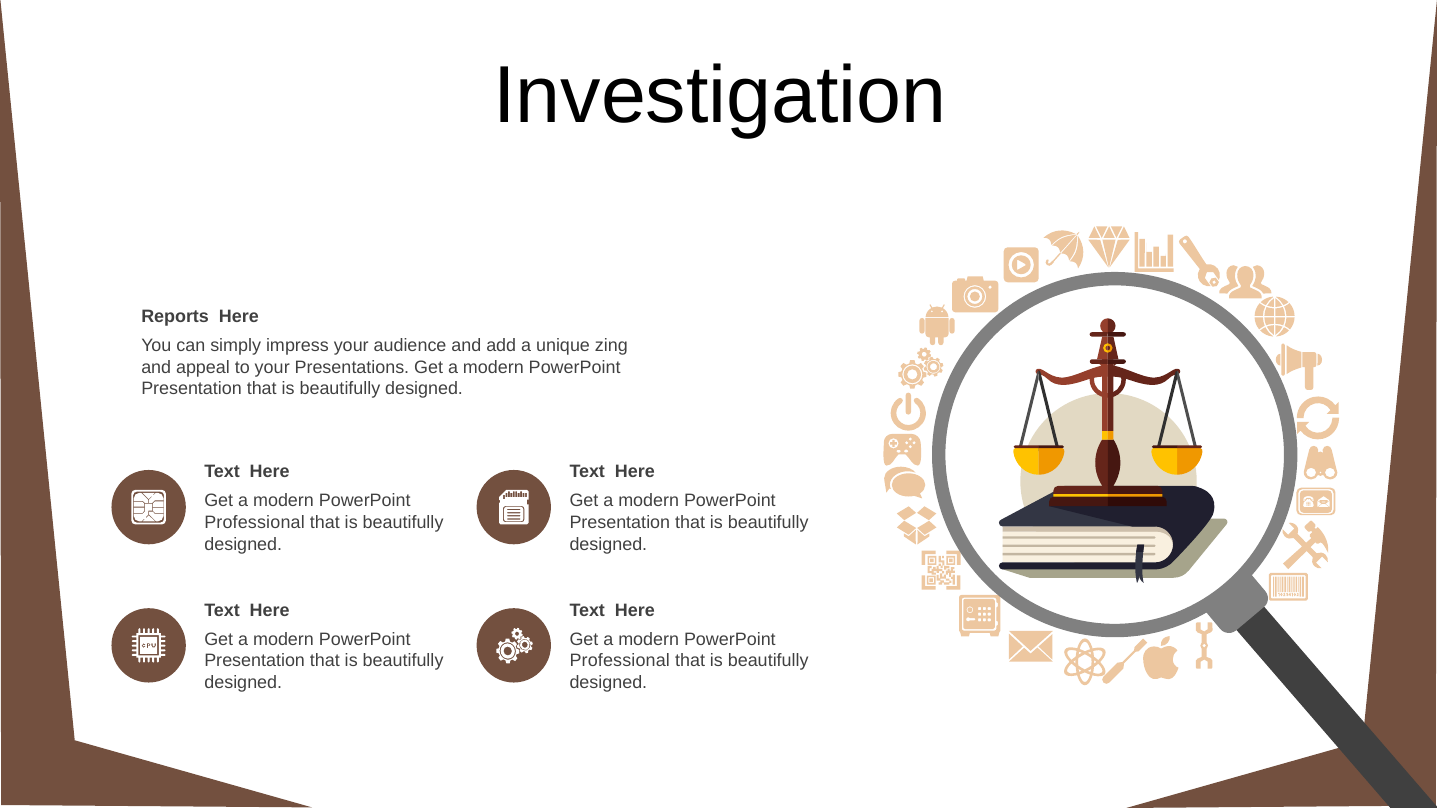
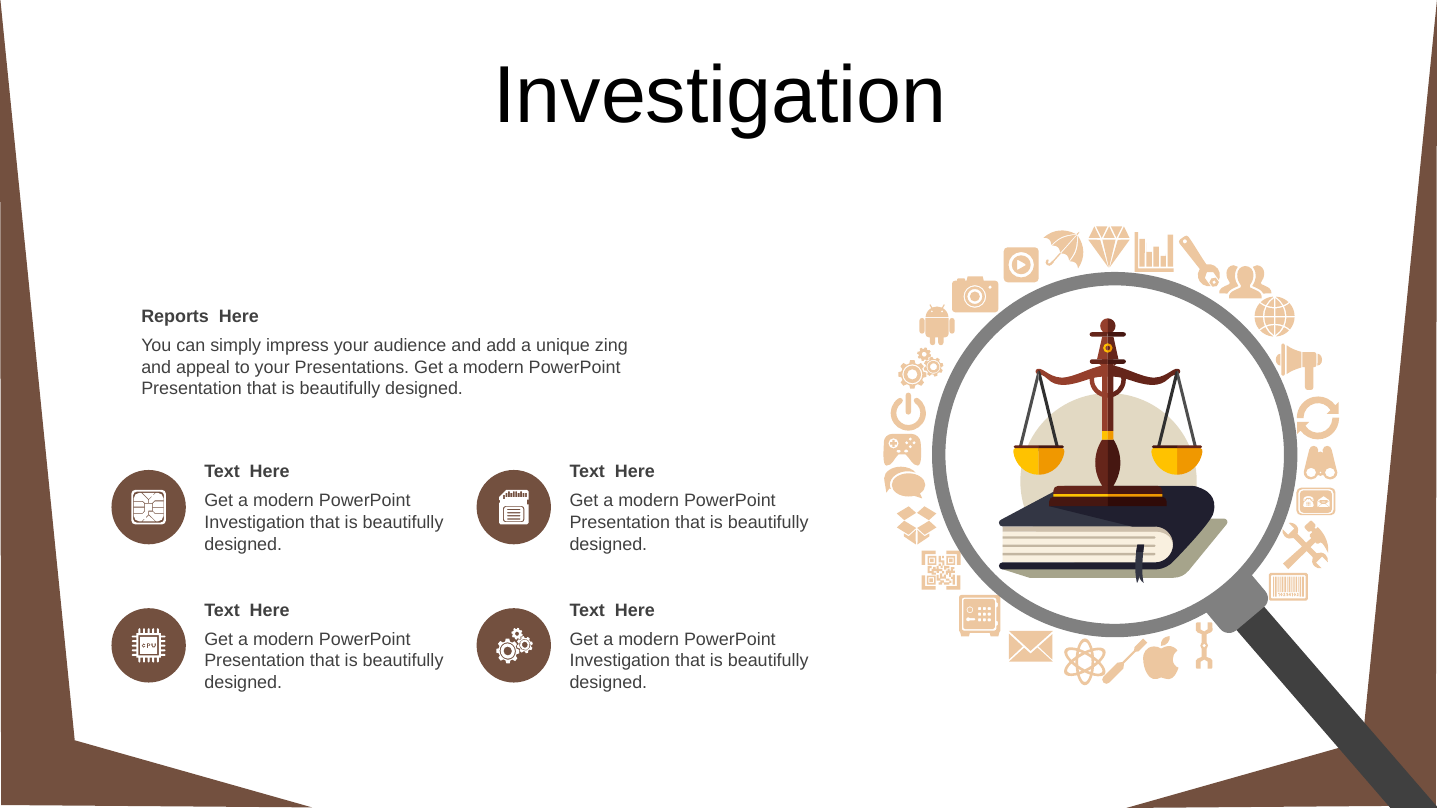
Professional at (255, 523): Professional -> Investigation
Professional at (620, 661): Professional -> Investigation
